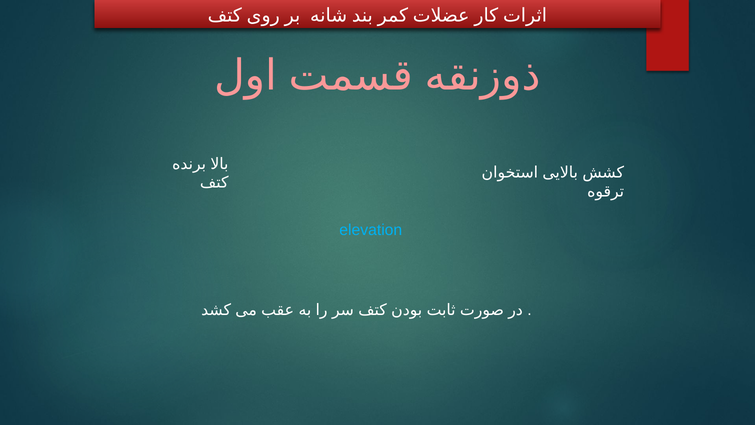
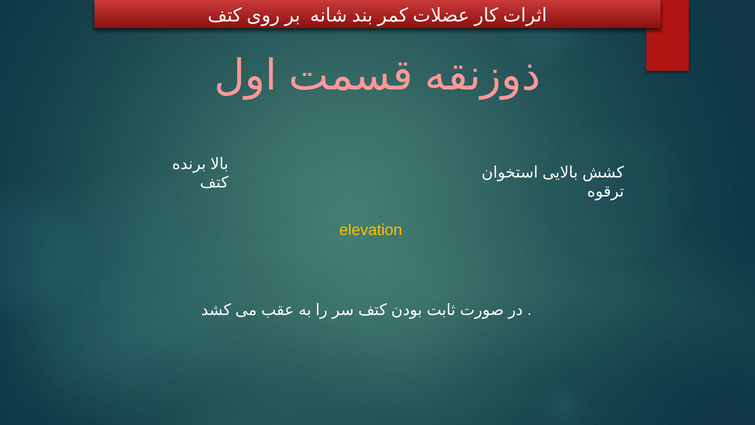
elevation colour: light blue -> yellow
